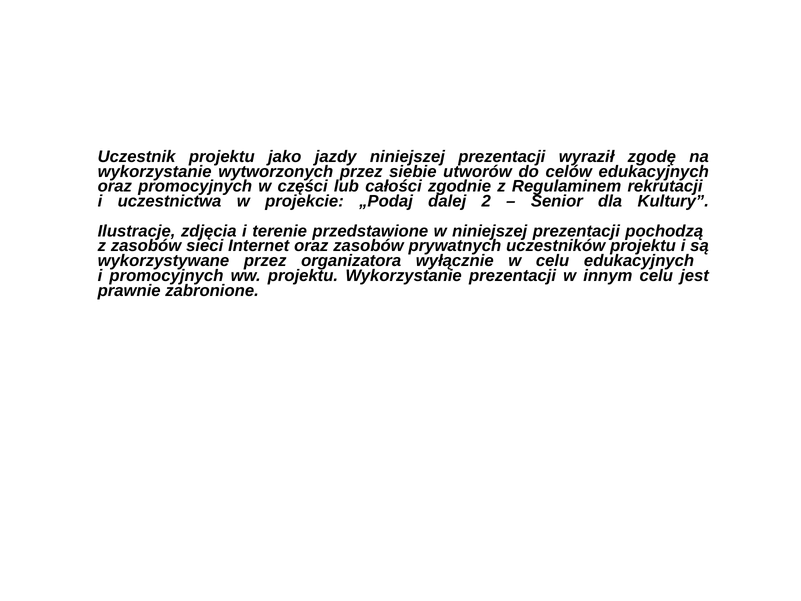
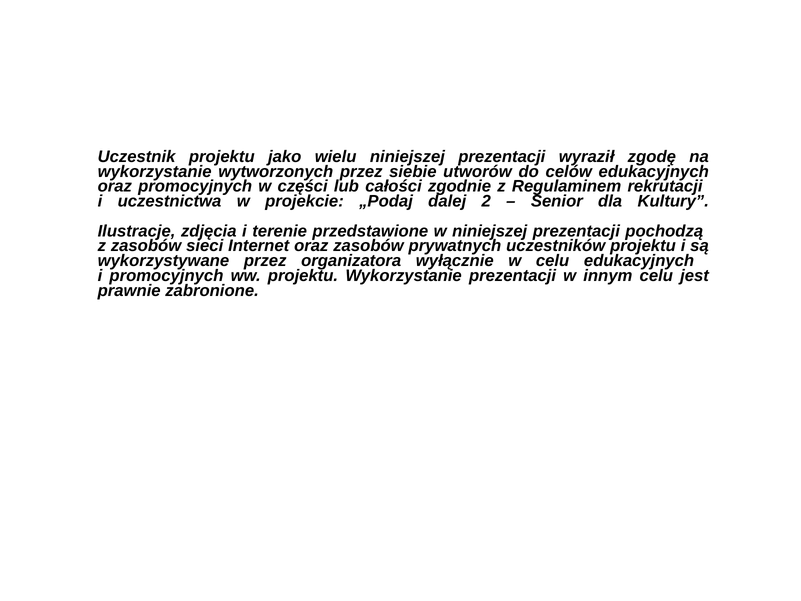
jazdy: jazdy -> wielu
